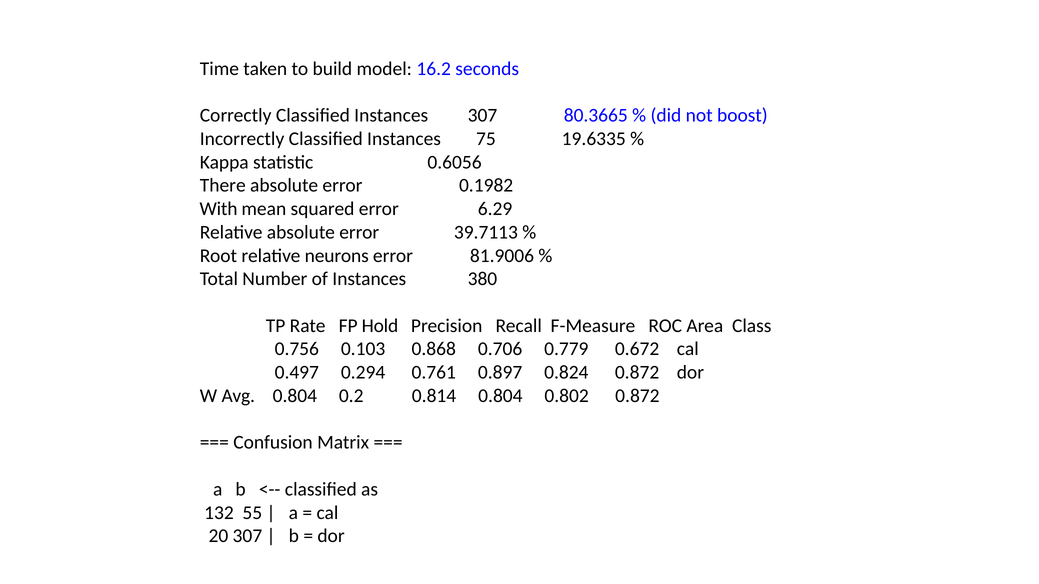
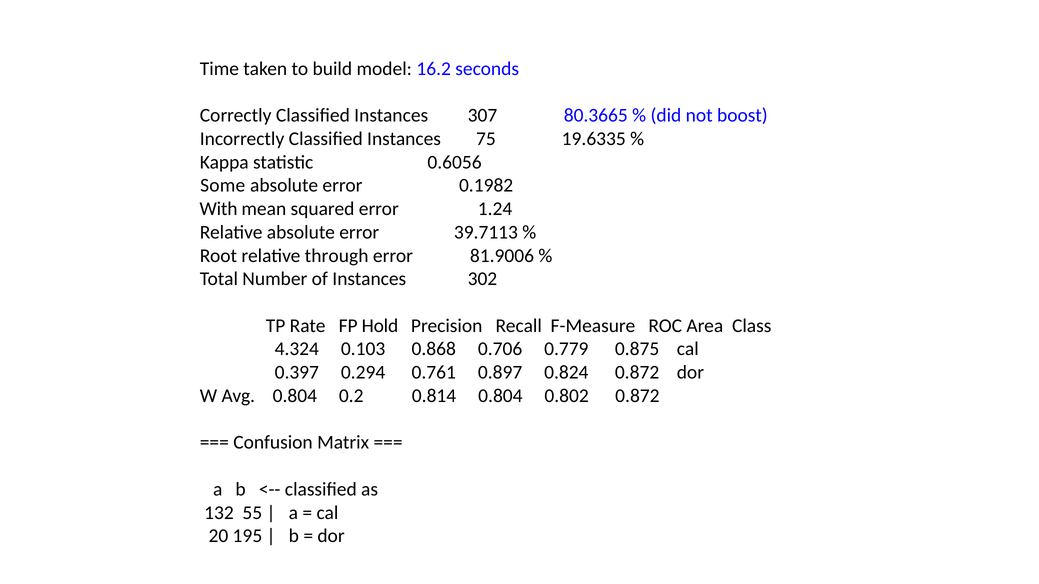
There: There -> Some
6.29: 6.29 -> 1.24
neurons: neurons -> through
380: 380 -> 302
0.756: 0.756 -> 4.324
0.672: 0.672 -> 0.875
0.497: 0.497 -> 0.397
20 307: 307 -> 195
